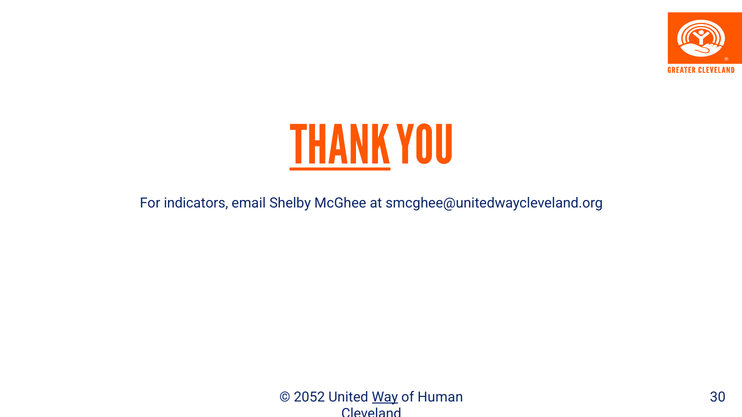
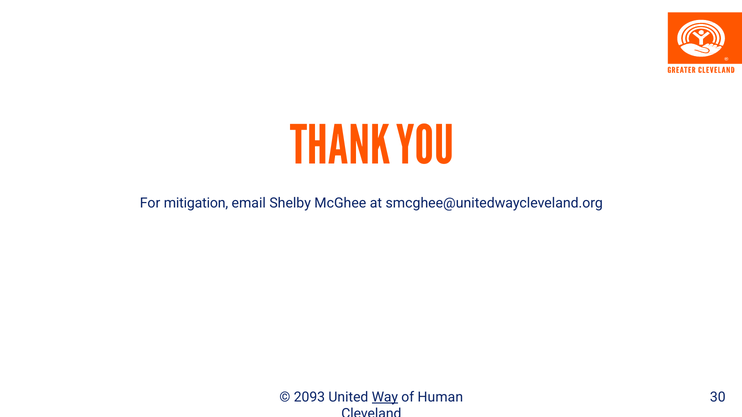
THANK underline: present -> none
indicators: indicators -> mitigation
2052: 2052 -> 2093
